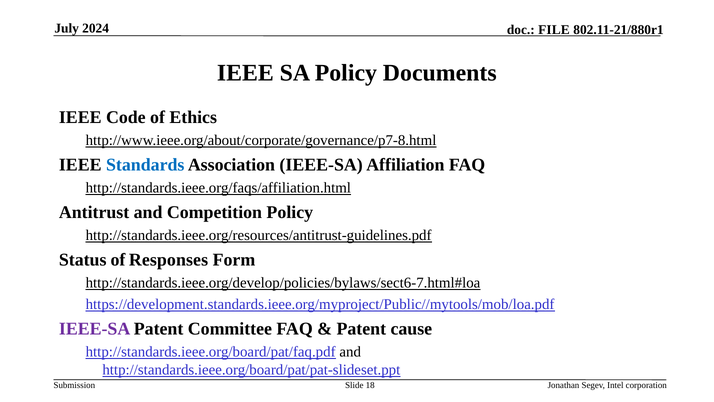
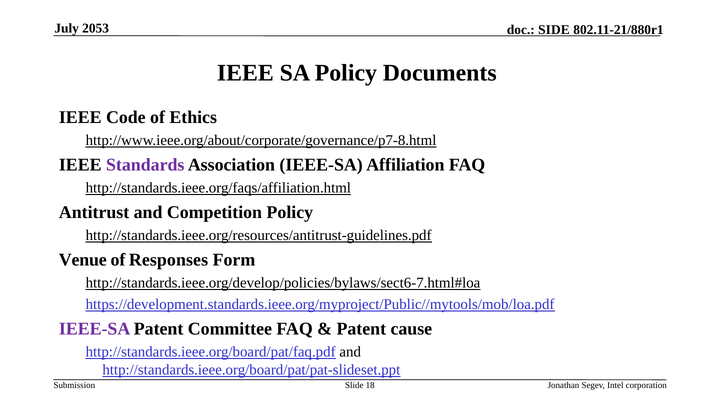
2024: 2024 -> 2053
FILE: FILE -> SIDE
Standards colour: blue -> purple
Status: Status -> Venue
